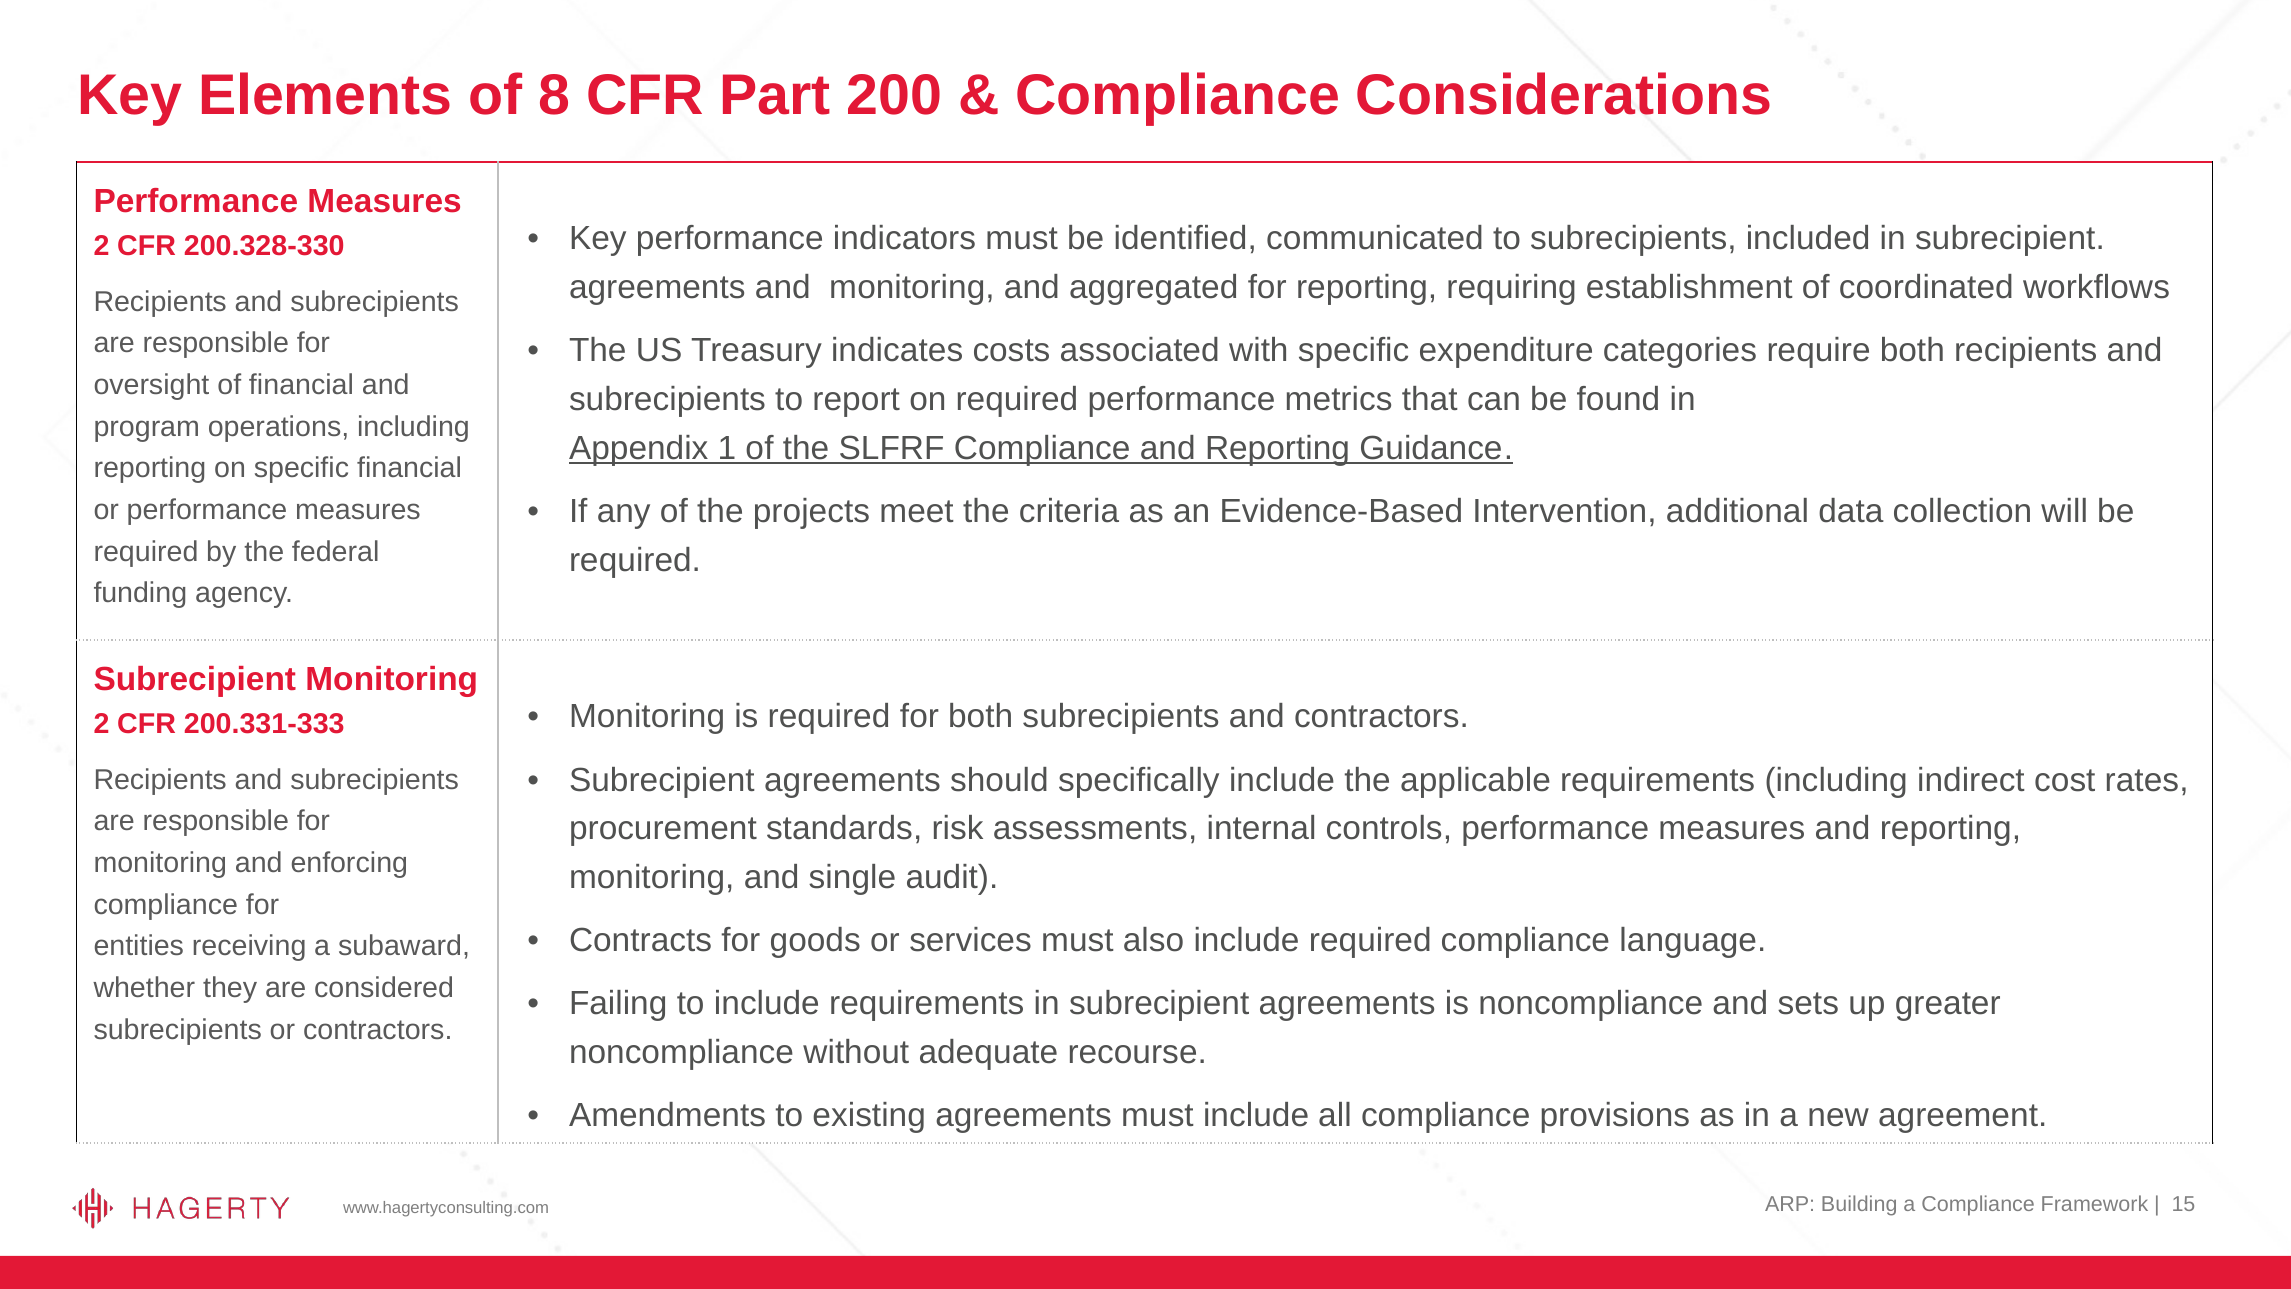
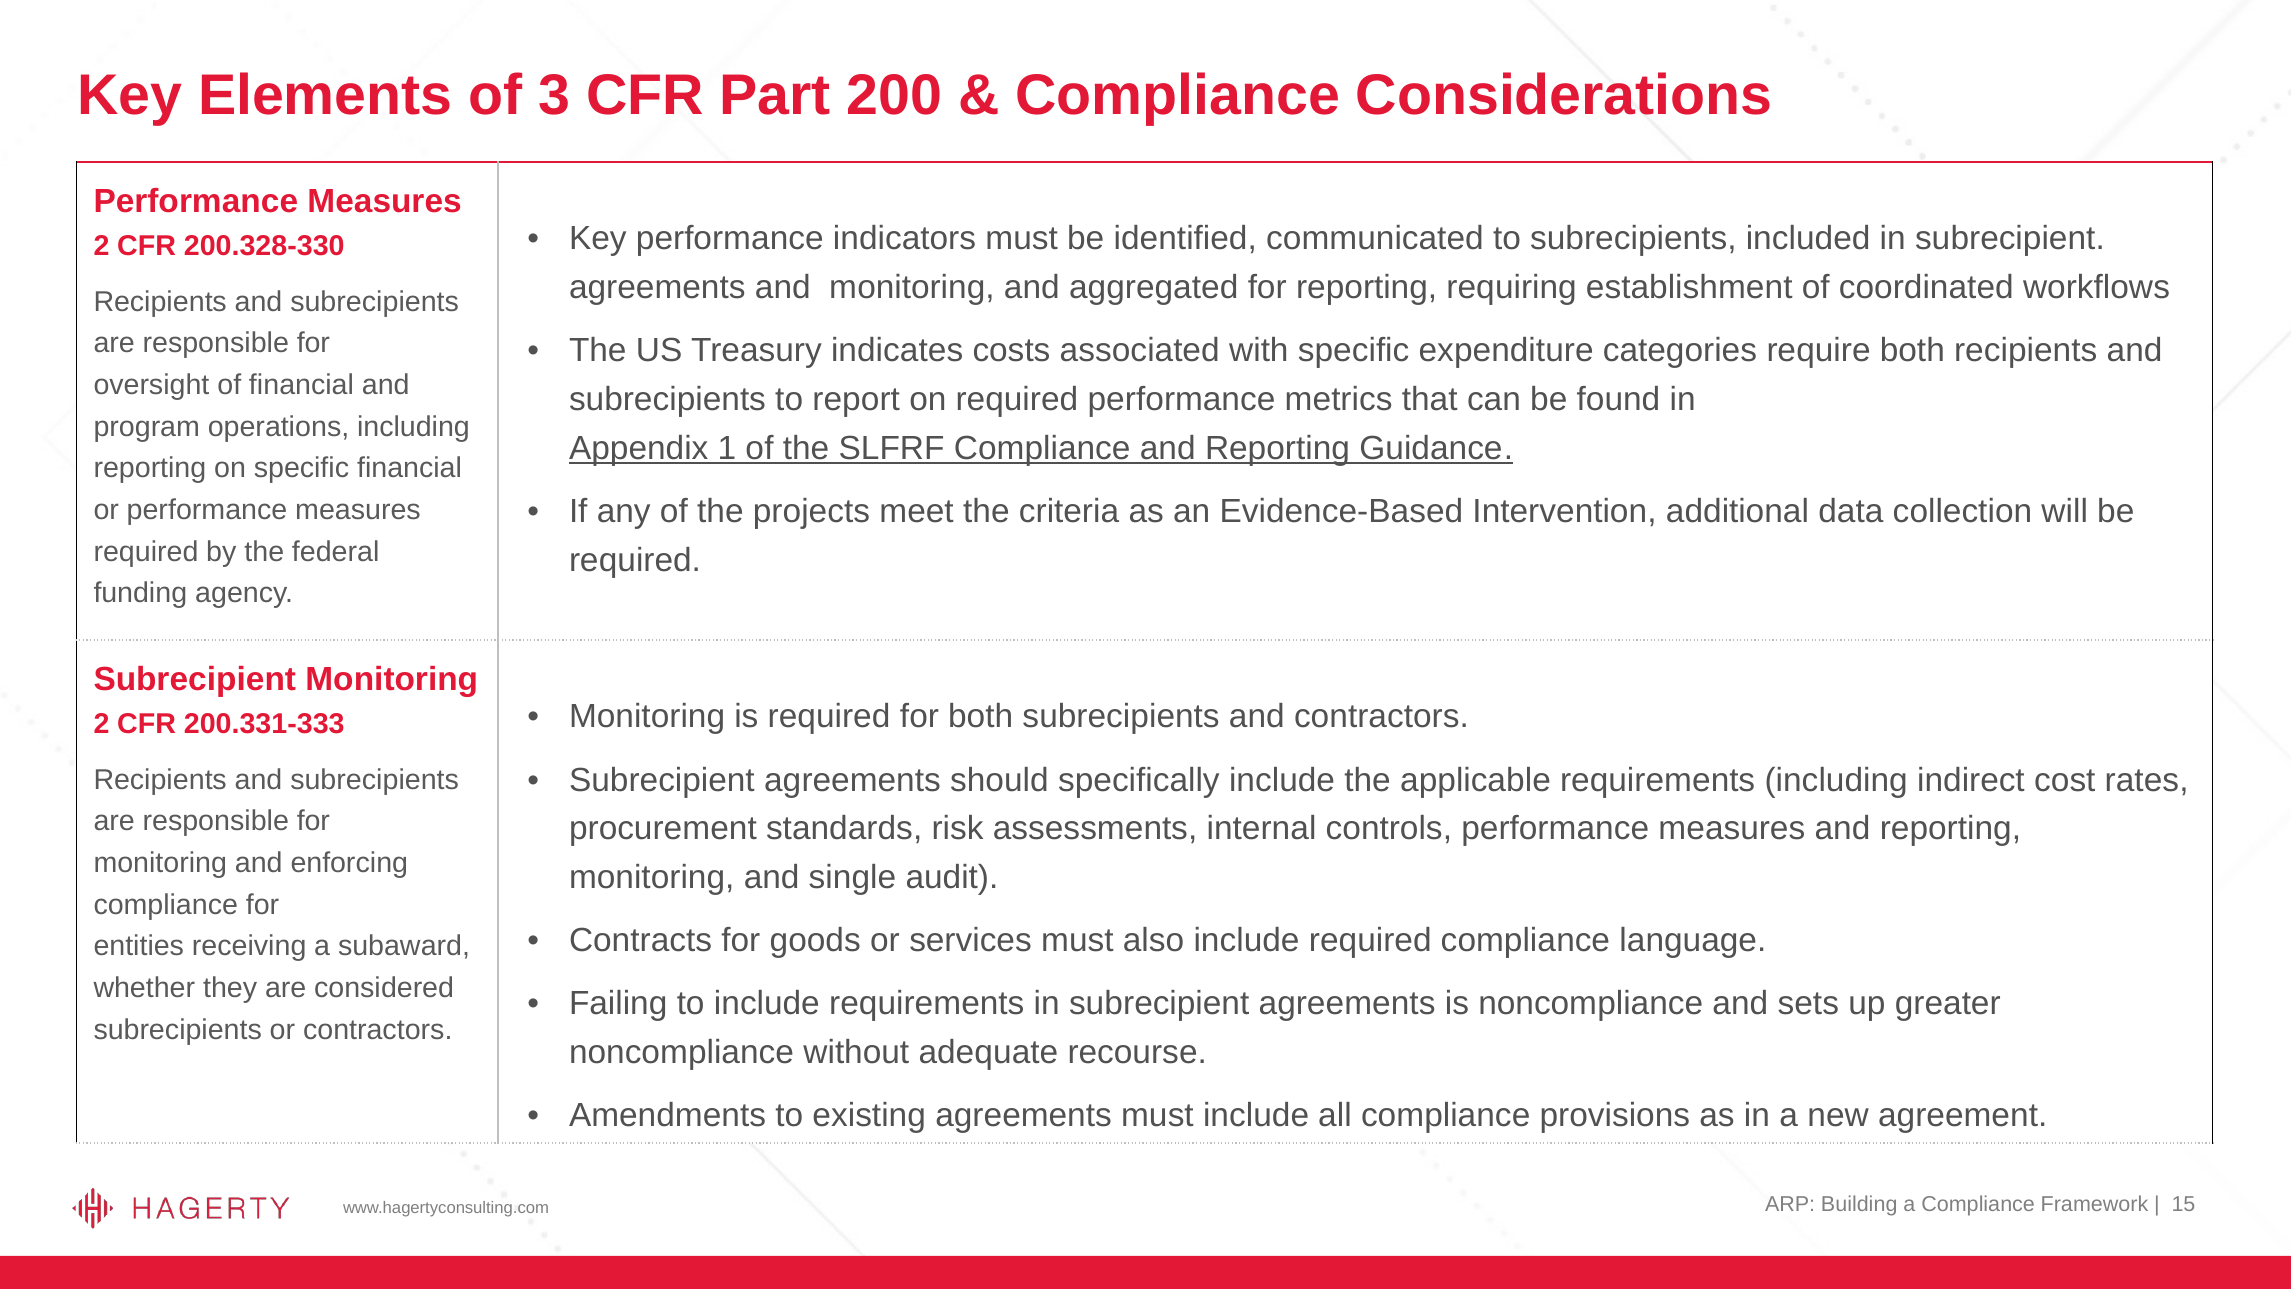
8: 8 -> 3
